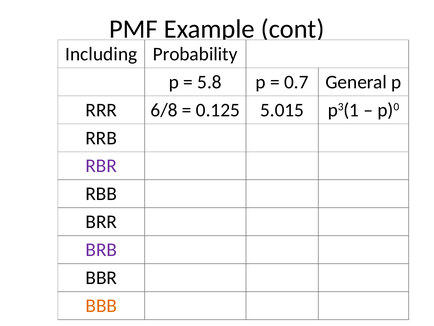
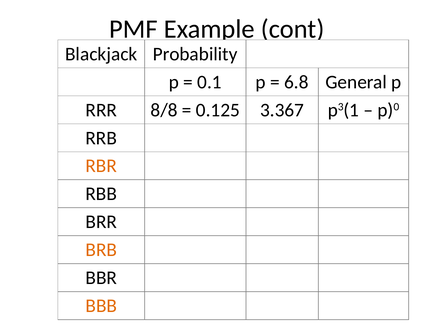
Including: Including -> Blackjack
5.8: 5.8 -> 0.1
0.7: 0.7 -> 6.8
6/8: 6/8 -> 8/8
5.015: 5.015 -> 3.367
RBR colour: purple -> orange
BRB colour: purple -> orange
